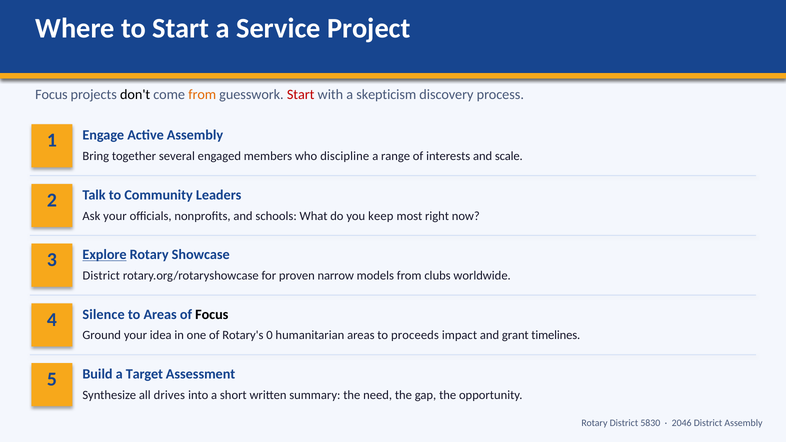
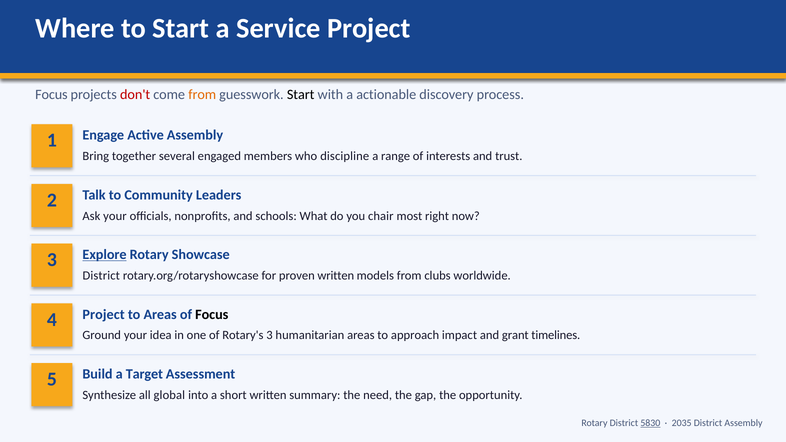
don't colour: black -> red
Start at (301, 94) colour: red -> black
skepticism: skepticism -> actionable
scale: scale -> trust
keep: keep -> chair
proven narrow: narrow -> written
4 Silence: Silence -> Project
Rotary's 0: 0 -> 3
proceeds: proceeds -> approach
drives: drives -> global
5830 underline: none -> present
2046: 2046 -> 2035
